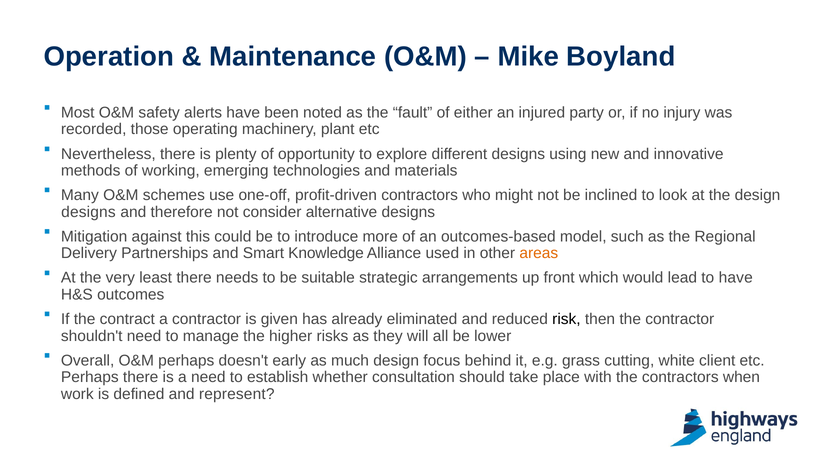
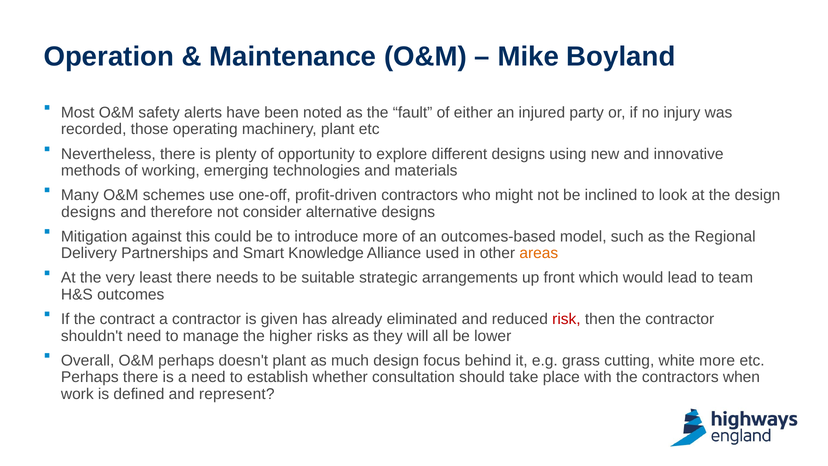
to have: have -> team
risk colour: black -> red
doesn't early: early -> plant
white client: client -> more
